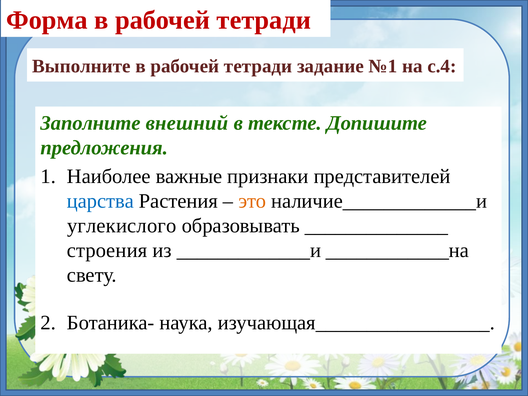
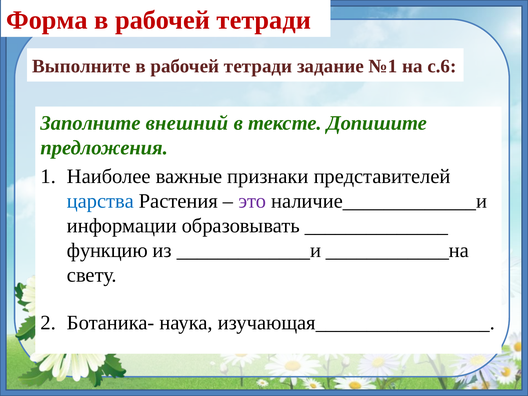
с.4: с.4 -> с.6
это colour: orange -> purple
углекислого: углекислого -> информации
строения: строения -> функцию
